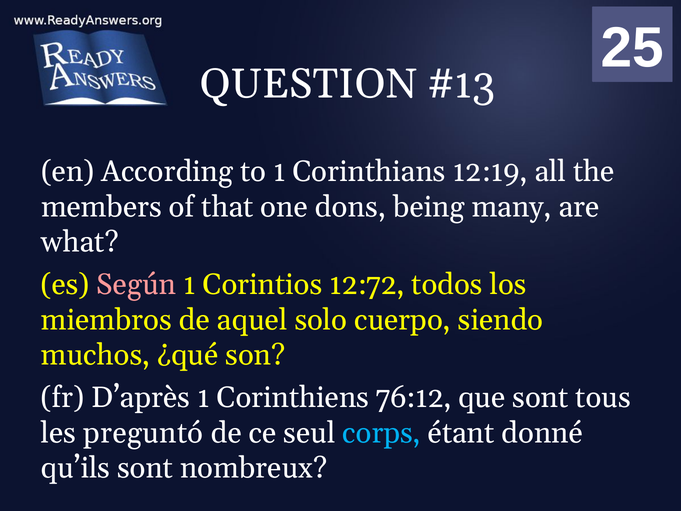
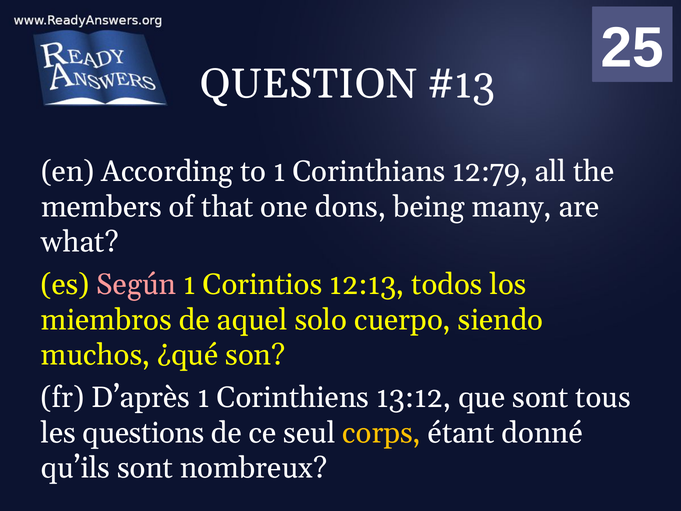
12:19: 12:19 -> 12:79
12:72: 12:72 -> 12:13
76:12: 76:12 -> 13:12
preguntó: preguntó -> questions
corps colour: light blue -> yellow
